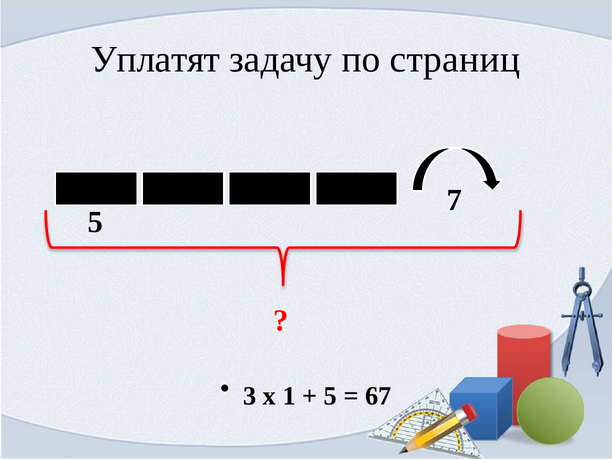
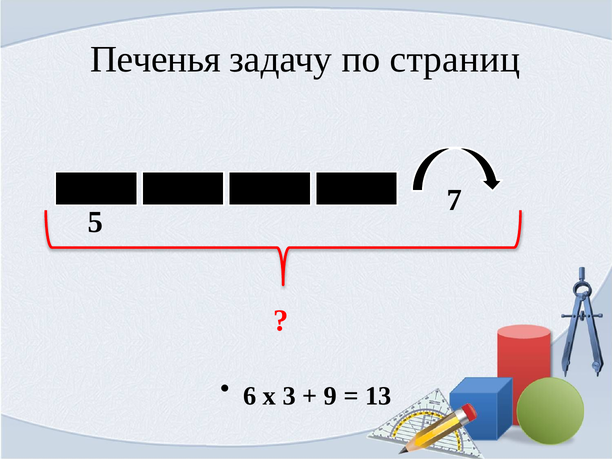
Уплатят: Уплатят -> Печенья
3: 3 -> 6
1: 1 -> 3
5 at (331, 396): 5 -> 9
67: 67 -> 13
